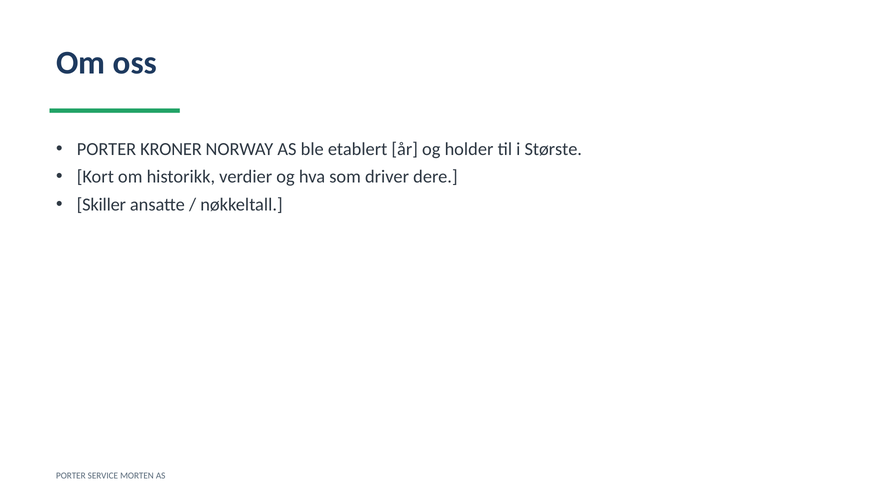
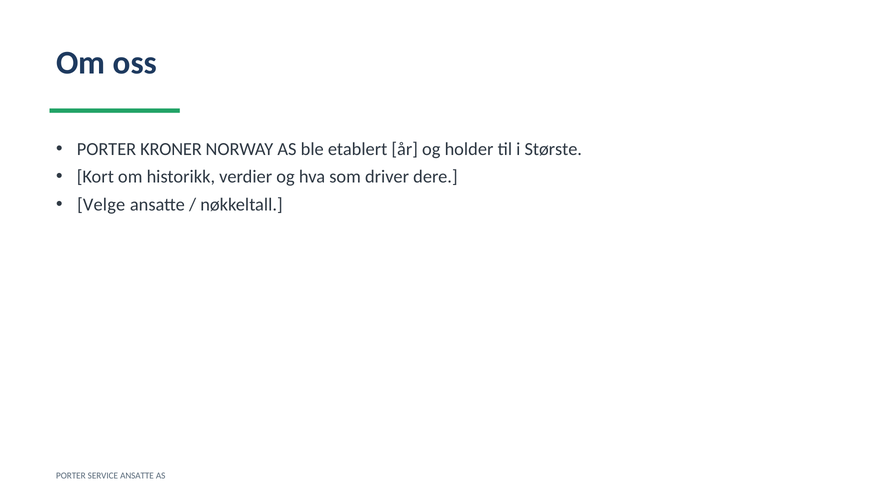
Skiller: Skiller -> Velge
SERVICE MORTEN: MORTEN -> ANSATTE
